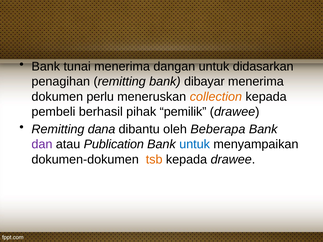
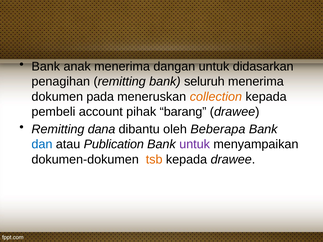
tunai: tunai -> anak
dibayar: dibayar -> seluruh
perlu: perlu -> pada
berhasil: berhasil -> account
pemilik: pemilik -> barang
dan colour: purple -> blue
untuk at (195, 144) colour: blue -> purple
